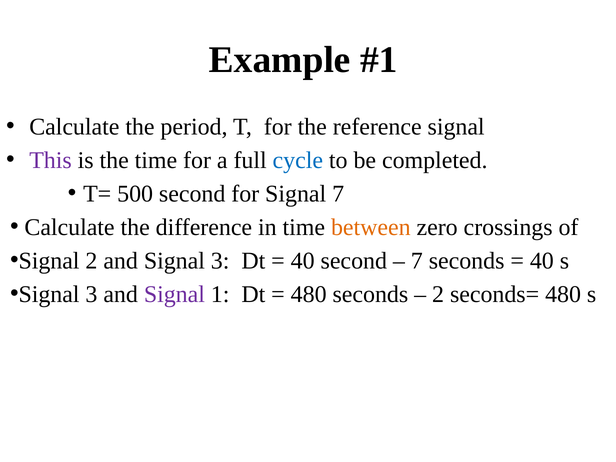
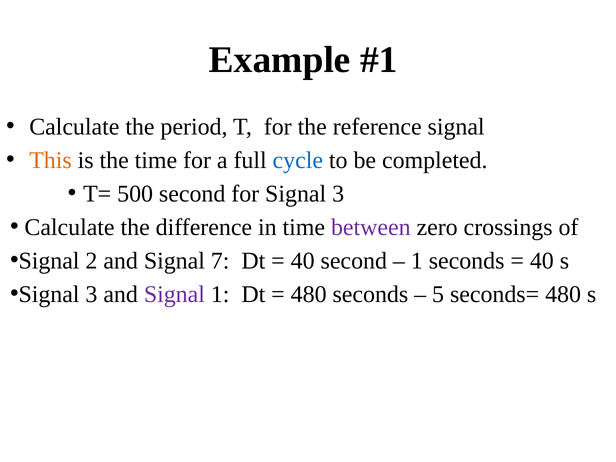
This colour: purple -> orange
for Signal 7: 7 -> 3
between colour: orange -> purple
and Signal 3: 3 -> 7
7 at (417, 261): 7 -> 1
2 at (438, 294): 2 -> 5
